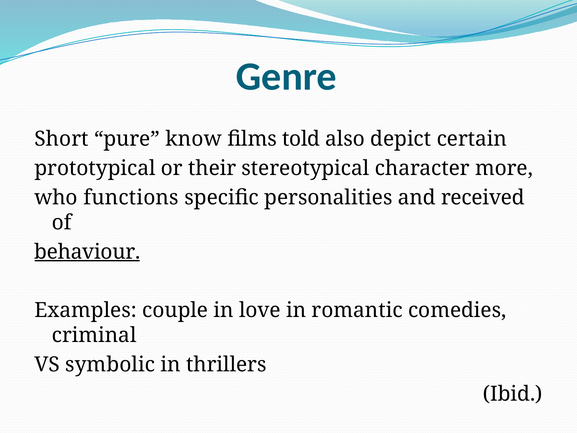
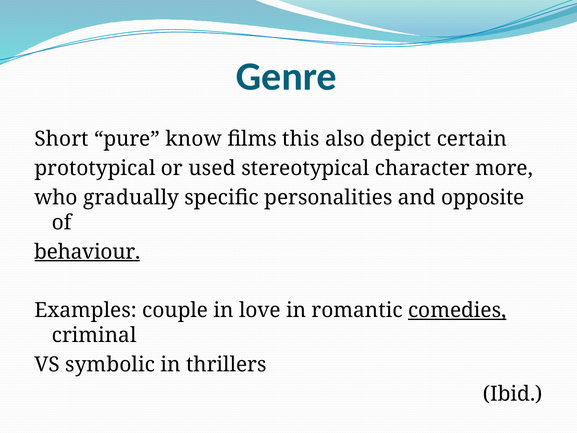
told: told -> this
their: their -> used
functions: functions -> gradually
received: received -> opposite
comedies underline: none -> present
